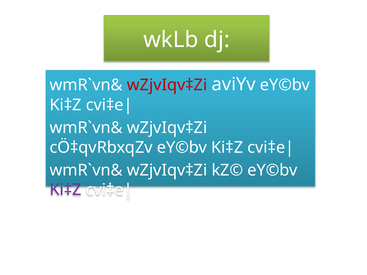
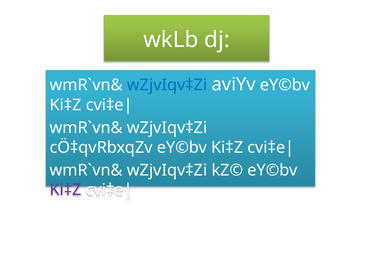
wZjvIqv‡Zi at (167, 85) colour: red -> blue
